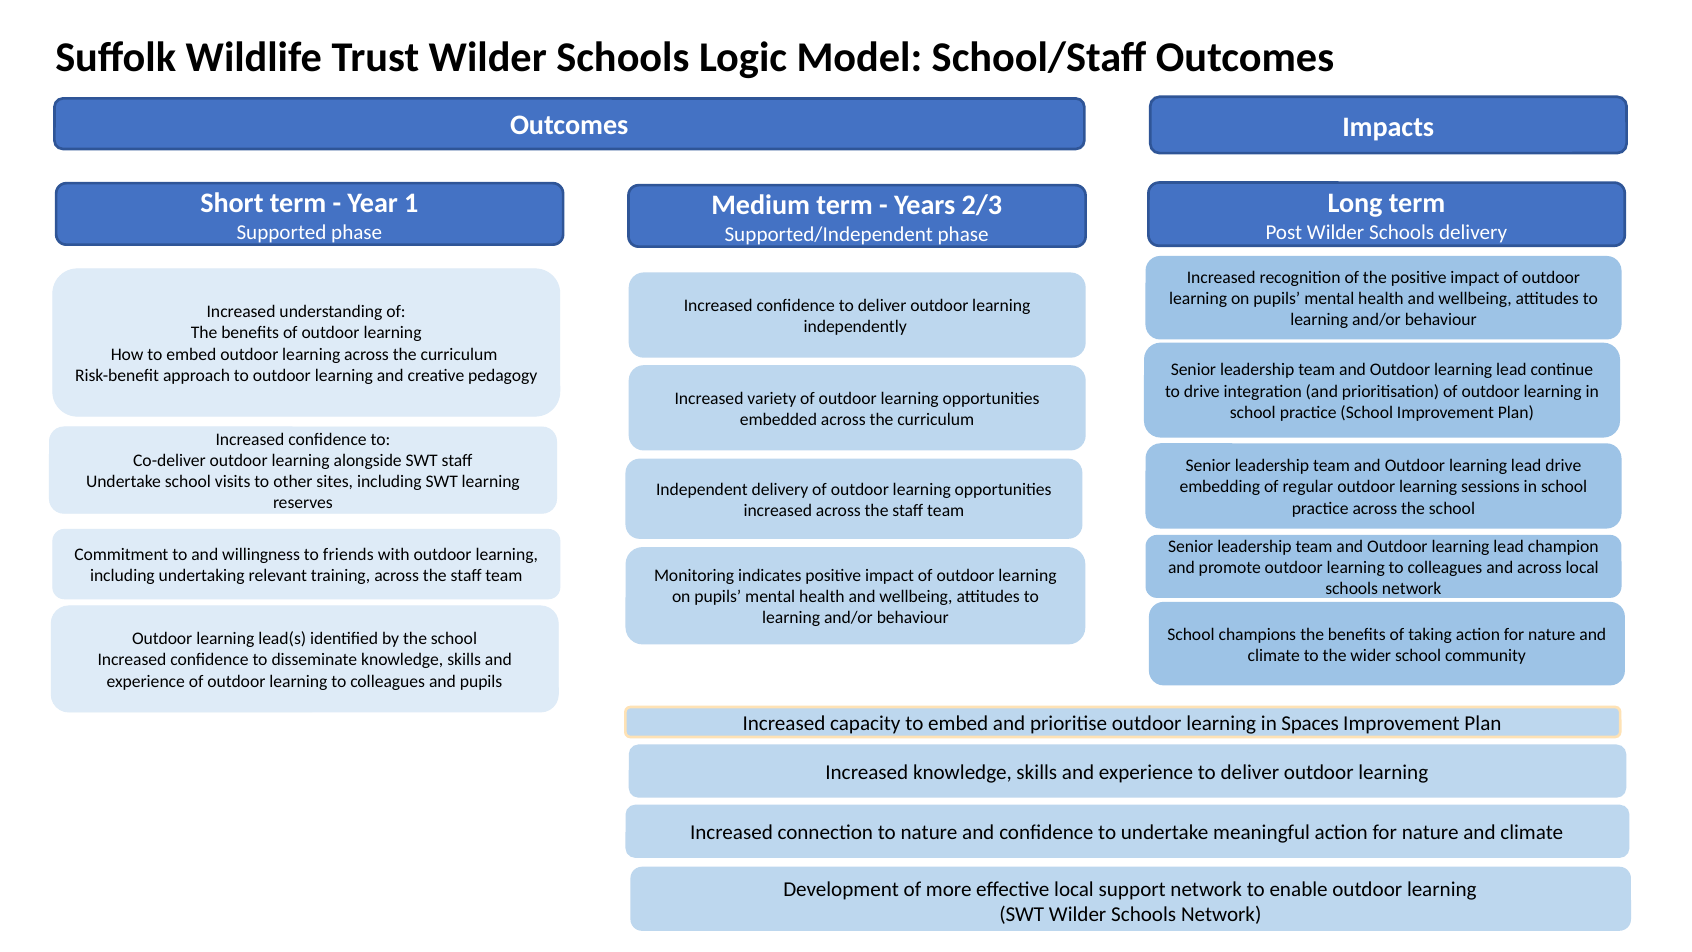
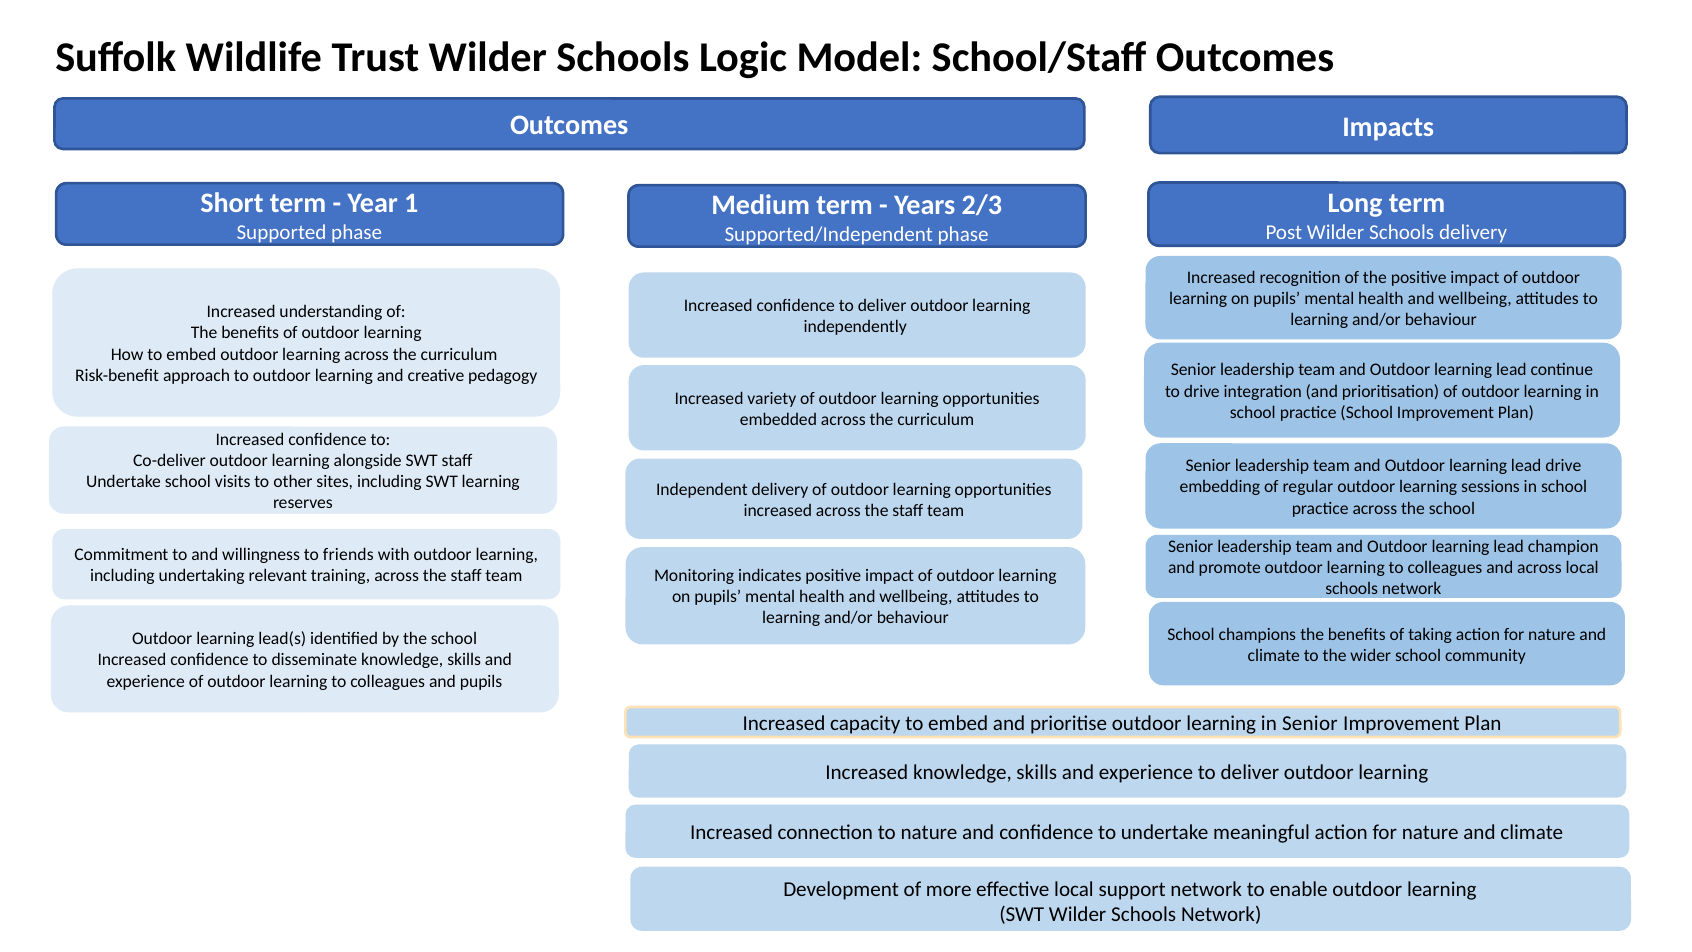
in Spaces: Spaces -> Senior
